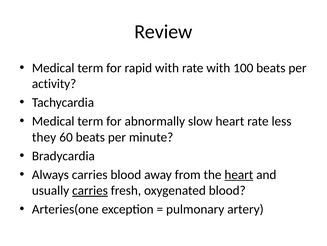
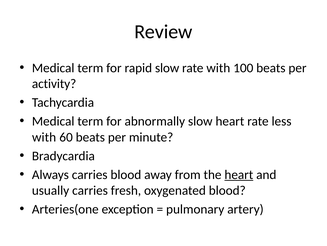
rapid with: with -> slow
they at (44, 137): they -> with
carries at (90, 190) underline: present -> none
